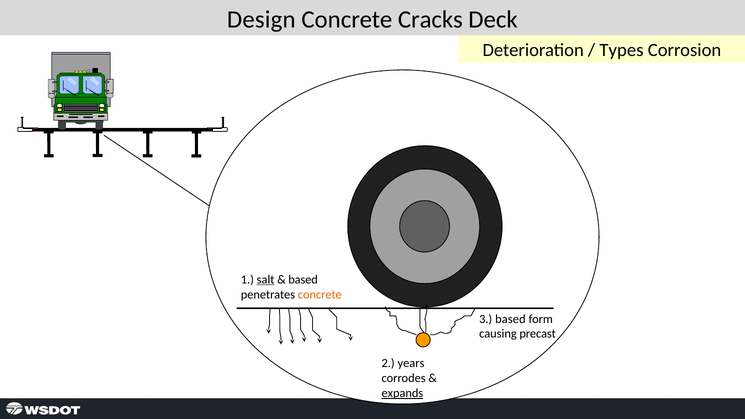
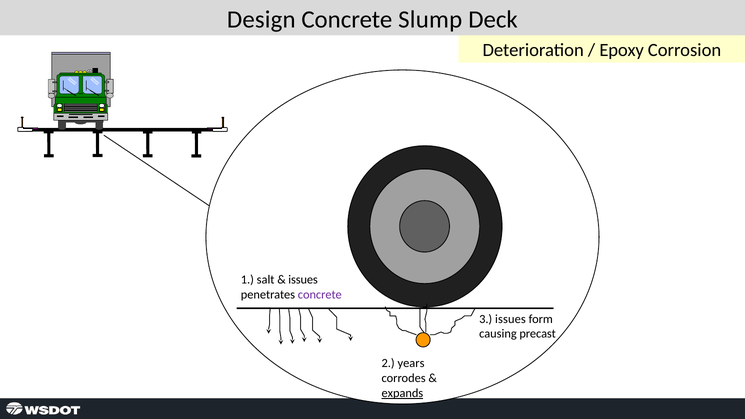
Cracks: Cracks -> Slump
Types: Types -> Epoxy
salt underline: present -> none
based at (303, 280): based -> issues
concrete at (320, 294) colour: orange -> purple
3 based: based -> issues
